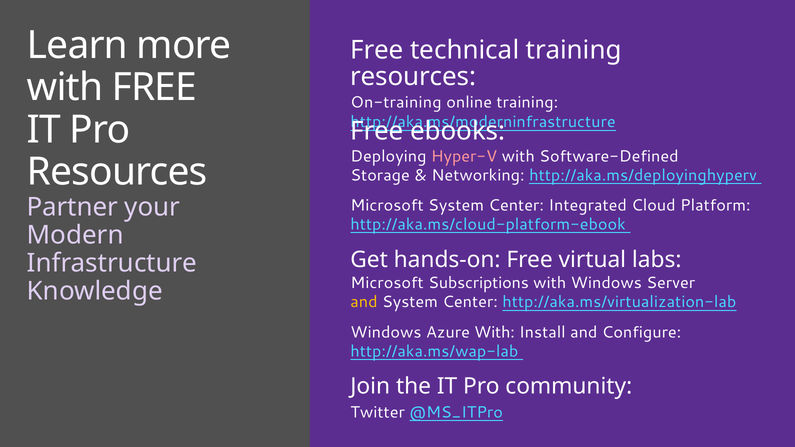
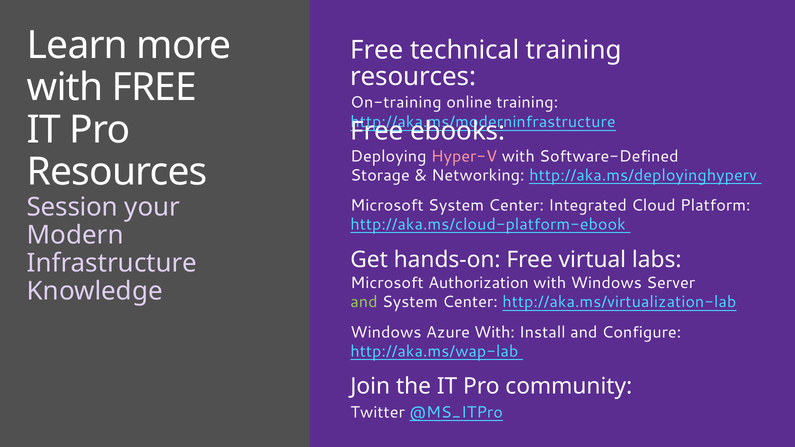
Partner: Partner -> Session
Subscriptions: Subscriptions -> Authorization
and at (364, 302) colour: yellow -> light green
